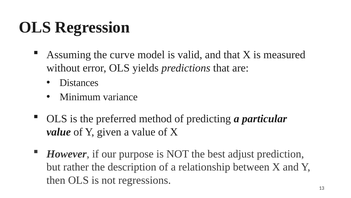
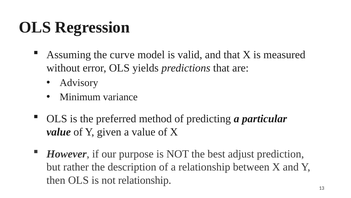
Distances: Distances -> Advisory
not regressions: regressions -> relationship
